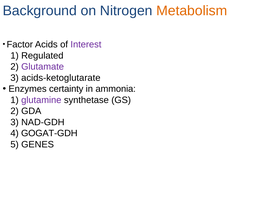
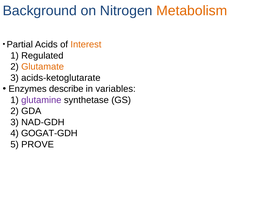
Factor: Factor -> Partial
Interest colour: purple -> orange
Glutamate colour: purple -> orange
certainty: certainty -> describe
ammonia: ammonia -> variables
GENES: GENES -> PROVE
